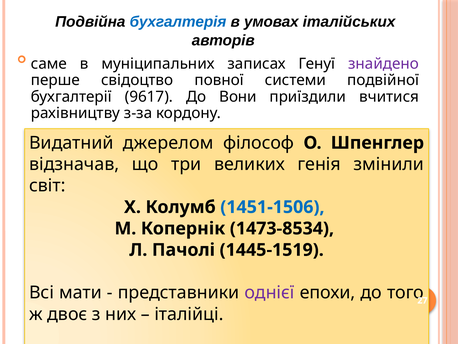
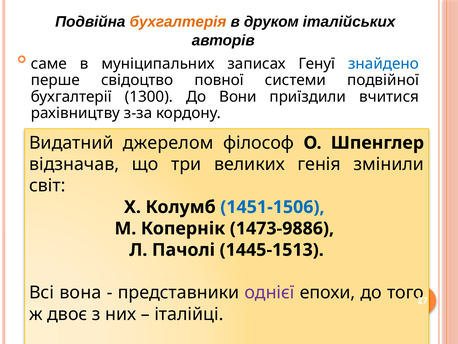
бухгалтерія colour: blue -> orange
умовах: умовах -> друком
знайдено colour: purple -> blue
9617: 9617 -> 1300
1473-8534: 1473-8534 -> 1473-9886
1445-1519: 1445-1519 -> 1445-1513
мати: мати -> вона
